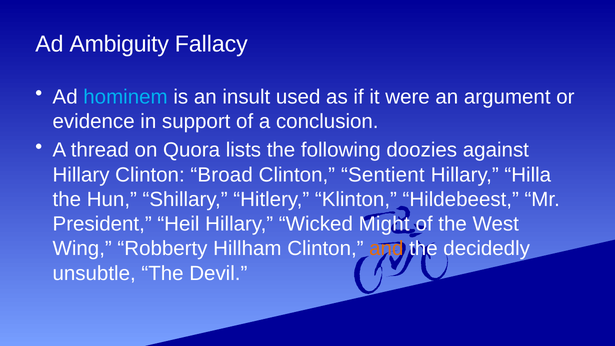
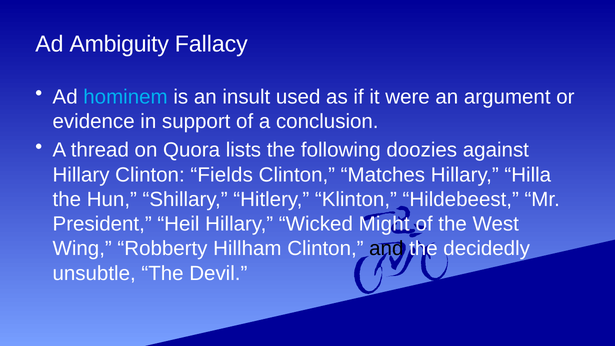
Broad: Broad -> Fields
Sentient: Sentient -> Matches
and colour: orange -> black
